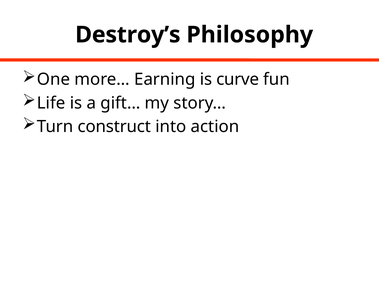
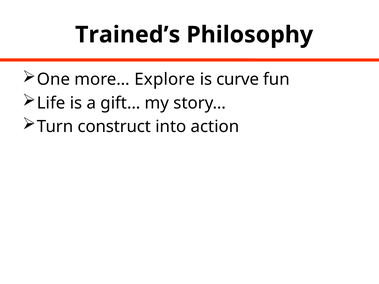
Destroy’s: Destroy’s -> Trained’s
Earning: Earning -> Explore
